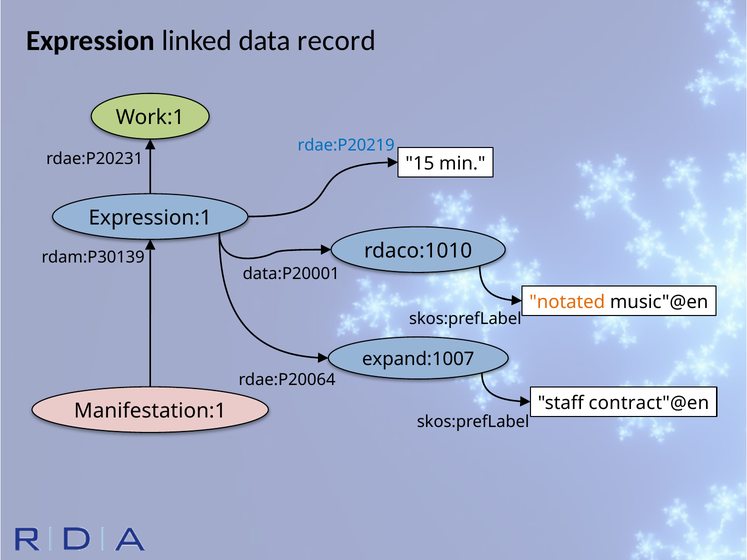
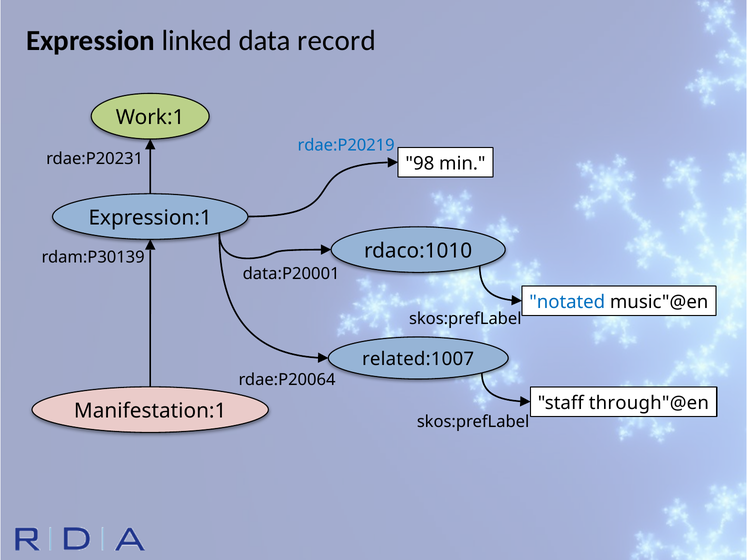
15: 15 -> 98
notated colour: orange -> blue
expand:1007: expand:1007 -> related:1007
contract"@en: contract"@en -> through"@en
